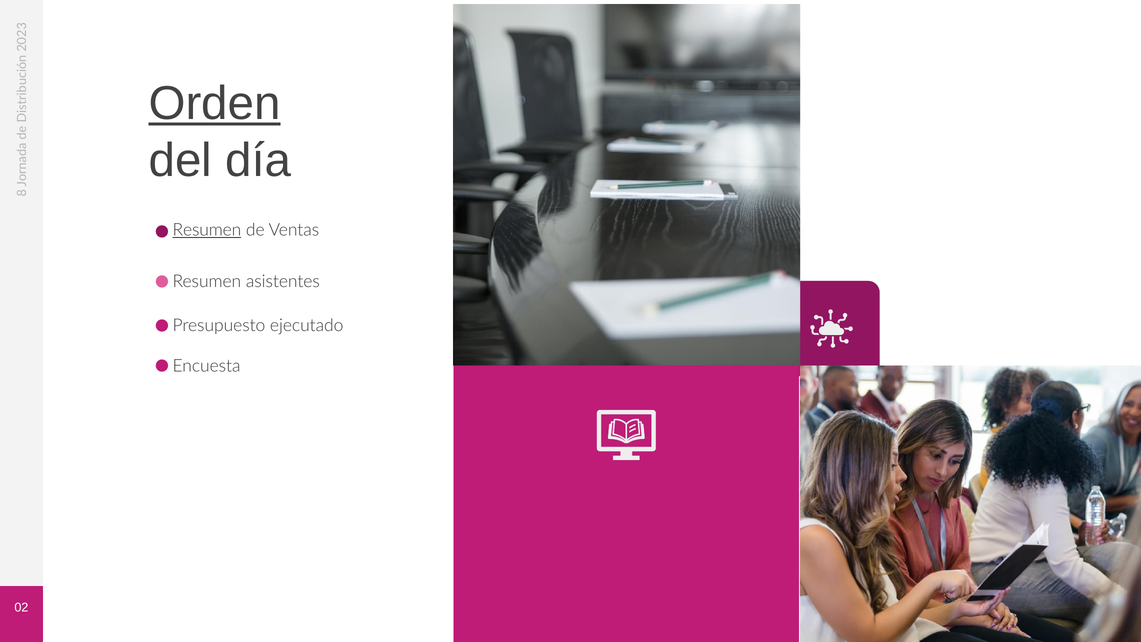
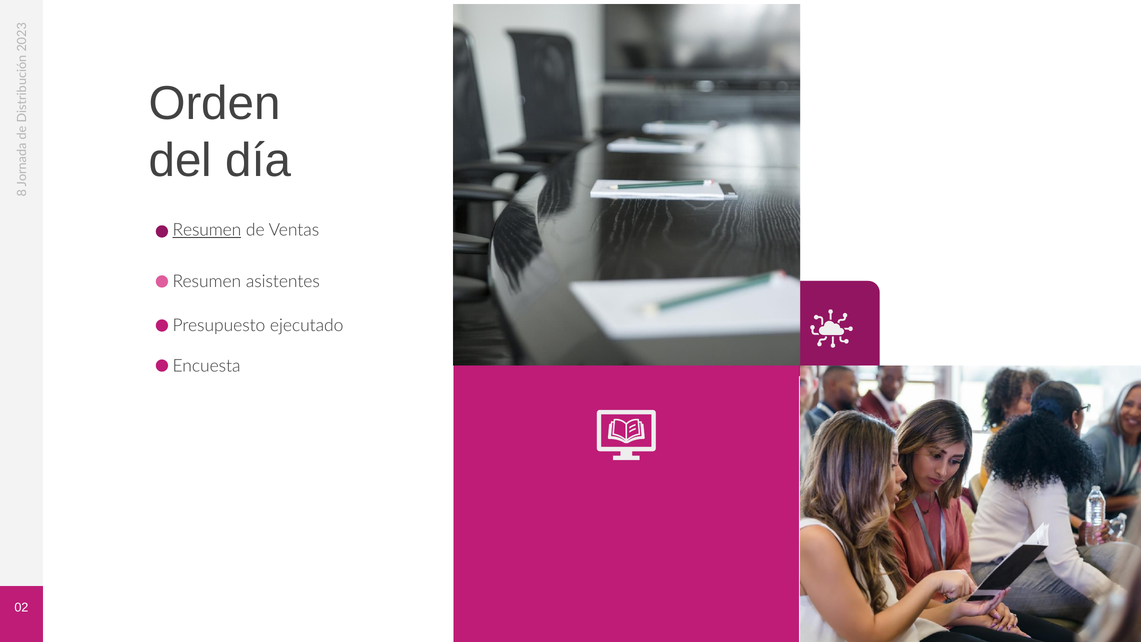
Orden underline: present -> none
